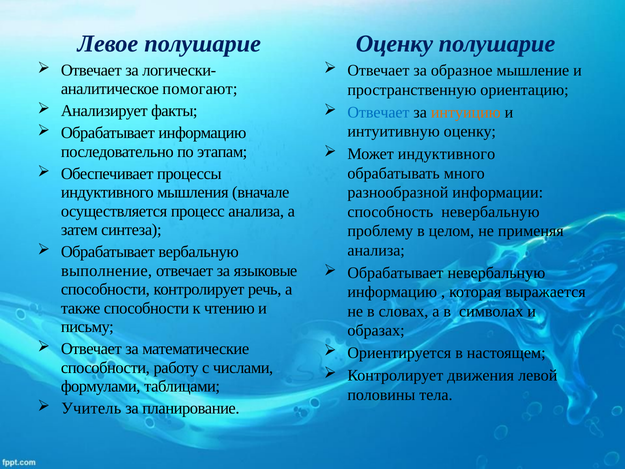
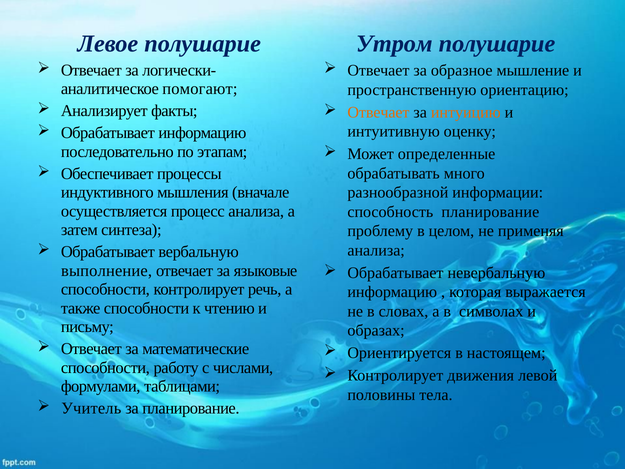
Оценку at (394, 44): Оценку -> Утром
Отвечает at (378, 112) colour: blue -> orange
Может индуктивного: индуктивного -> определенные
способность невербальную: невербальную -> планирование
